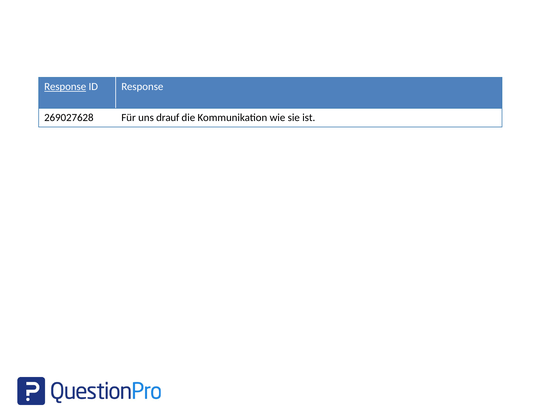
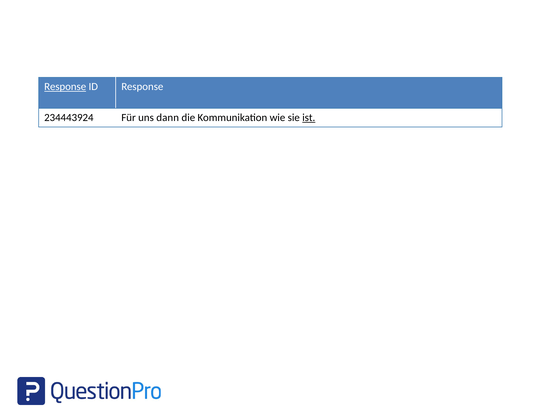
269027628: 269027628 -> 234443924
drauf: drauf -> dann
ist underline: none -> present
